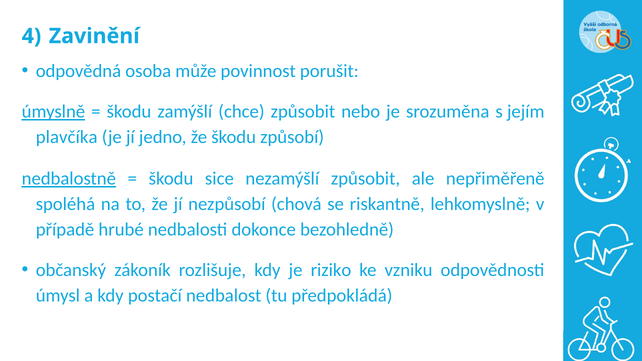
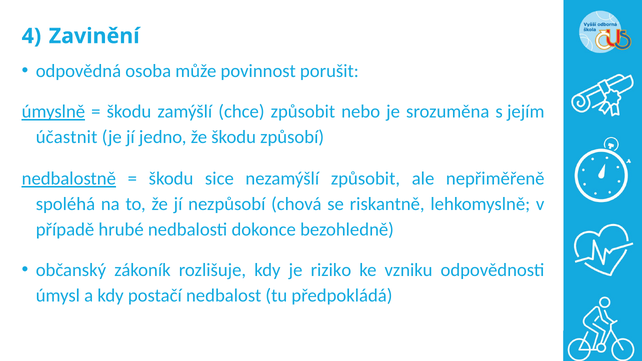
plavčíka: plavčíka -> účastnit
